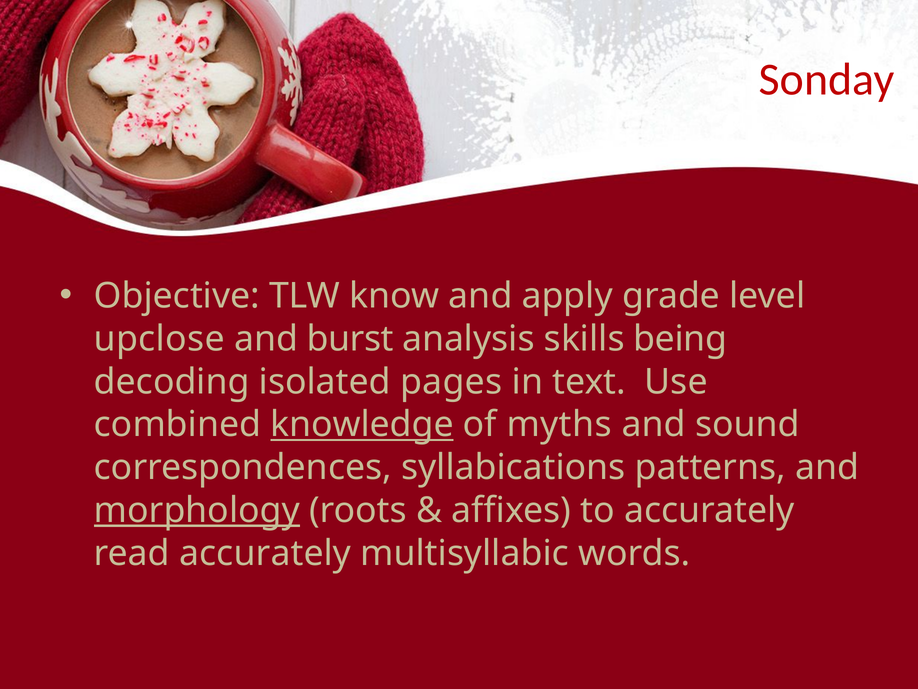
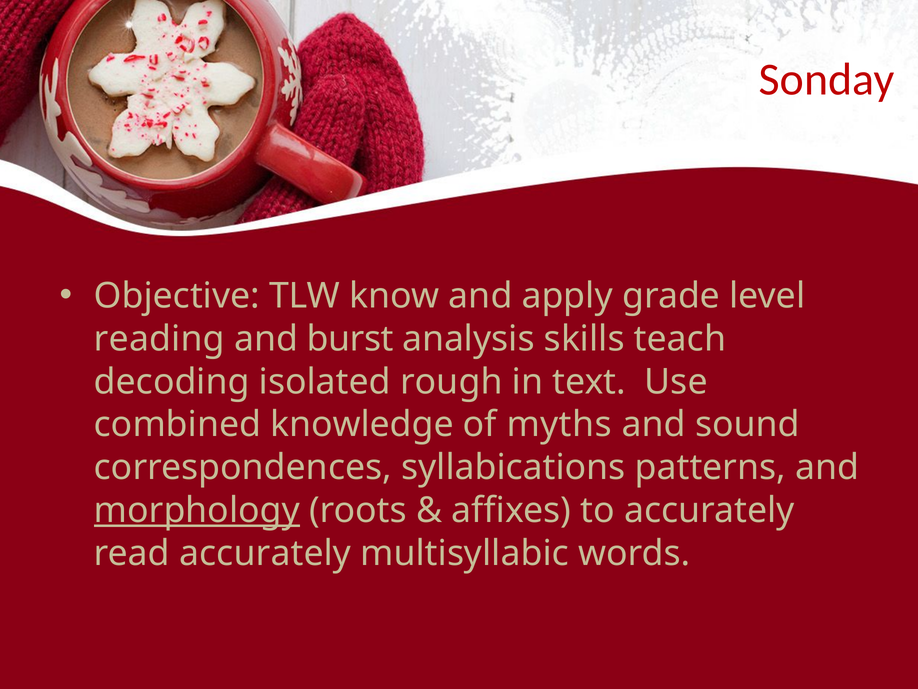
upclose: upclose -> reading
being: being -> teach
pages: pages -> rough
knowledge underline: present -> none
